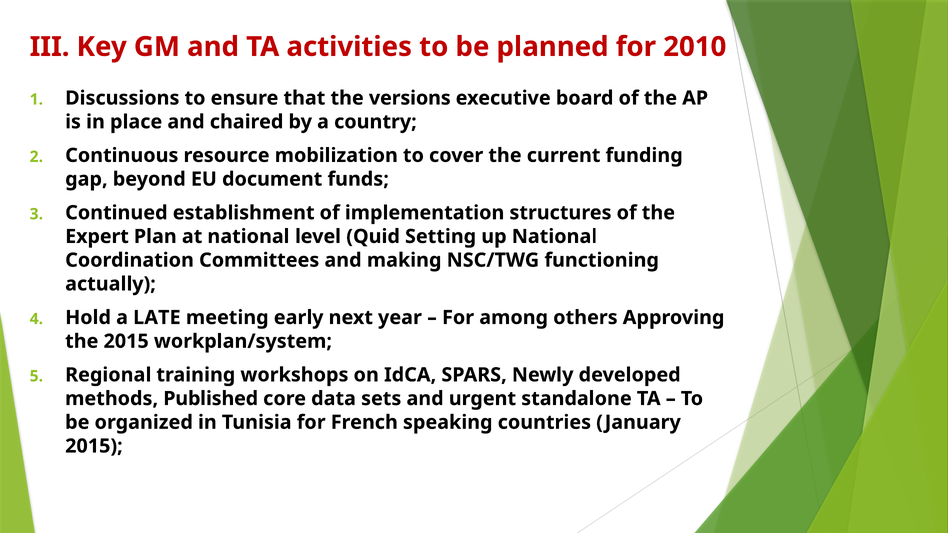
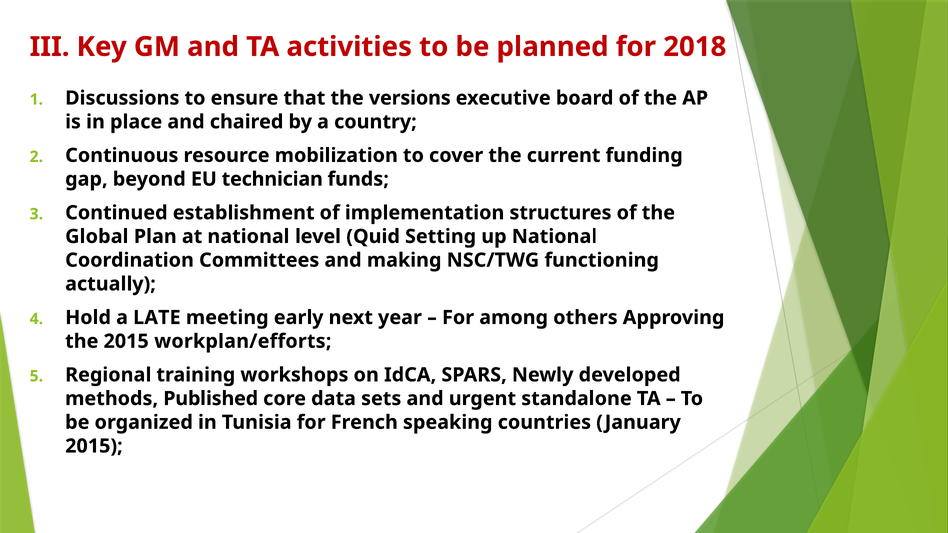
2010: 2010 -> 2018
document: document -> technician
Expert: Expert -> Global
workplan/system: workplan/system -> workplan/efforts
